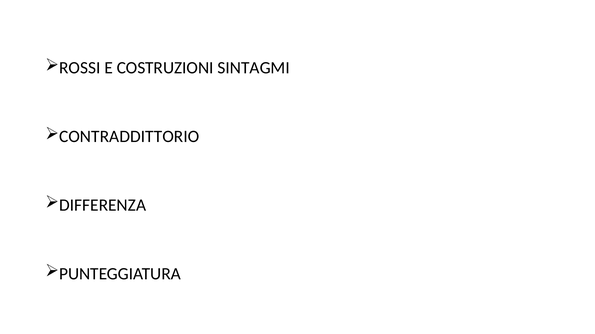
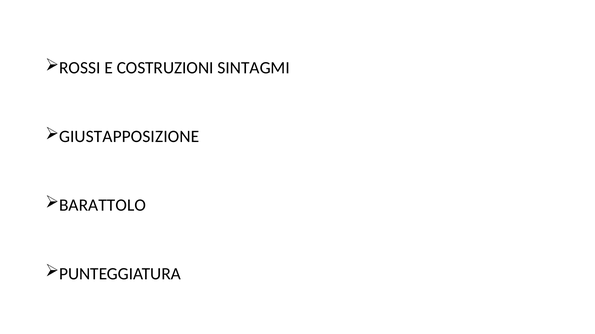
CONTRADDITTORIO: CONTRADDITTORIO -> GIUSTAPPOSIZIONE
DIFFERENZA: DIFFERENZA -> BARATTOLO
